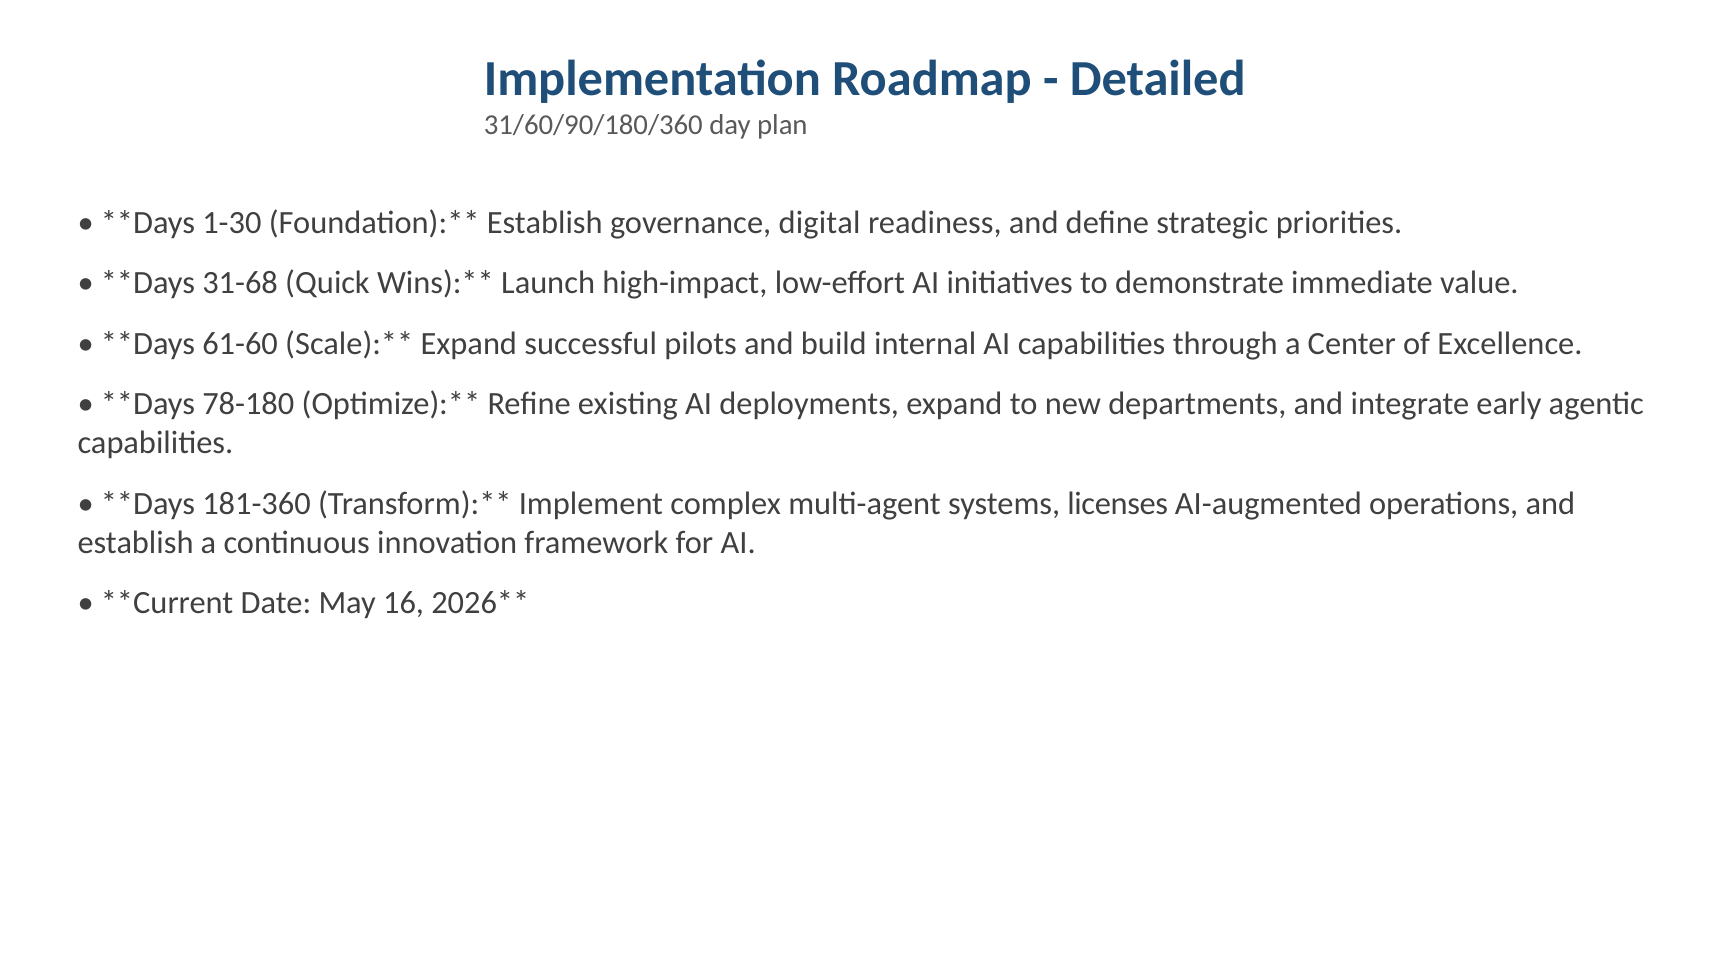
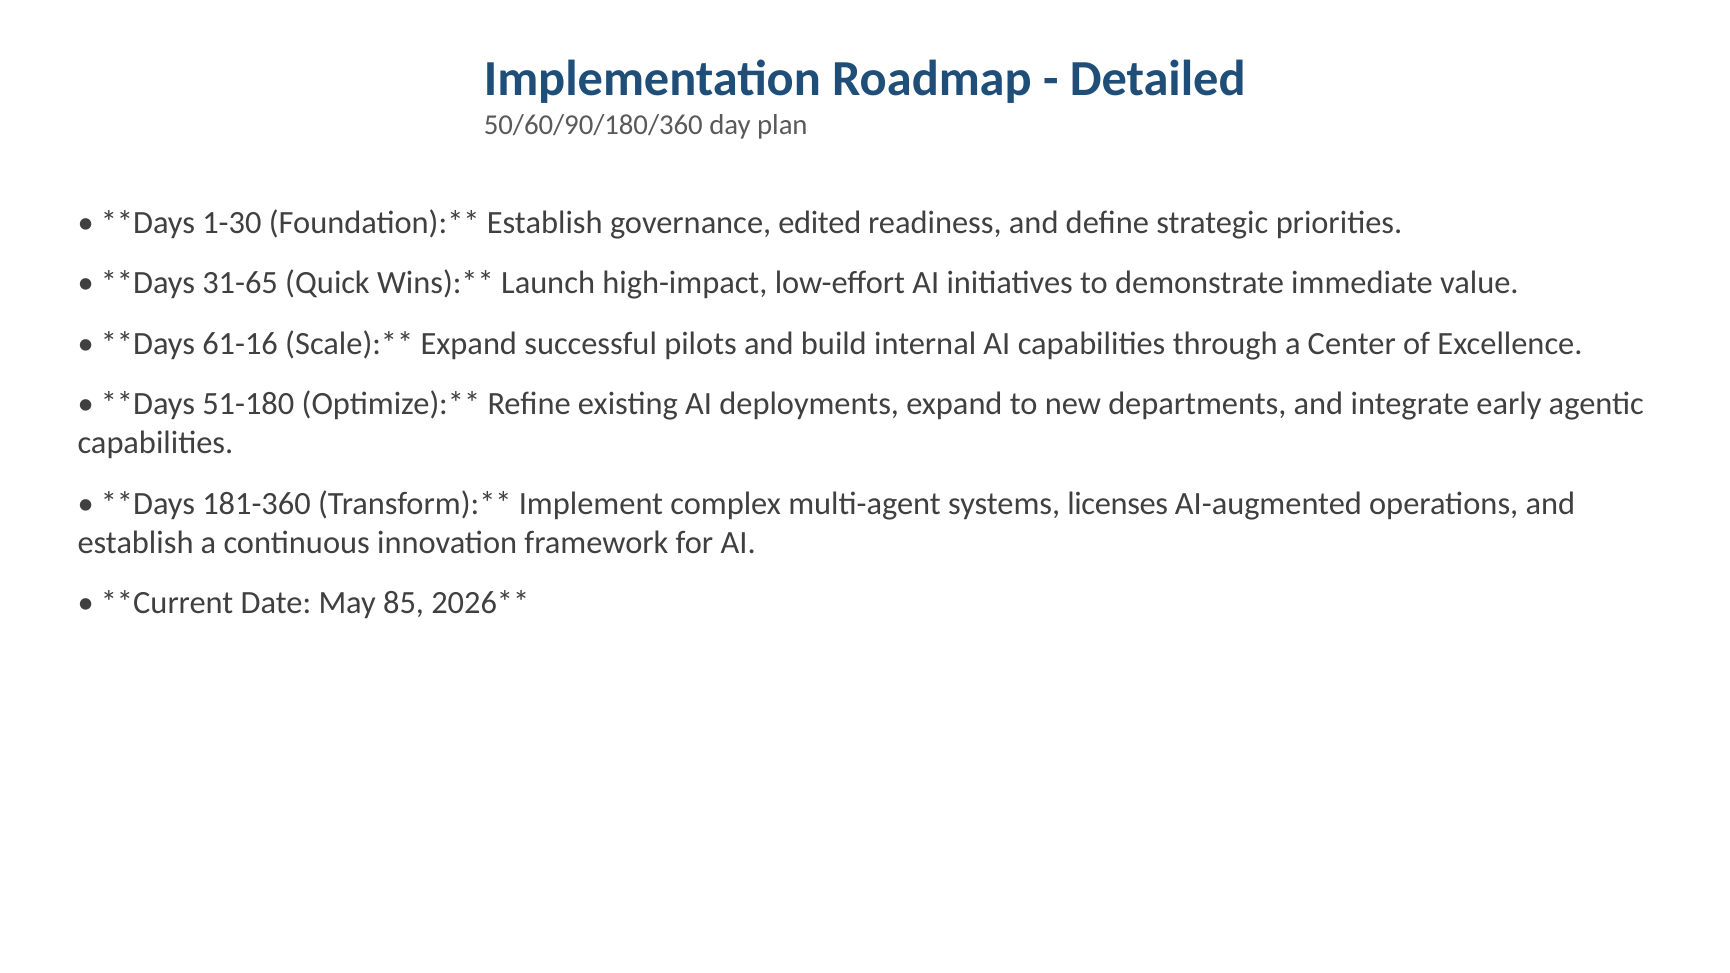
31/60/90/180/360: 31/60/90/180/360 -> 50/60/90/180/360
digital: digital -> edited
31-68: 31-68 -> 31-65
61-60: 61-60 -> 61-16
78-180: 78-180 -> 51-180
16: 16 -> 85
